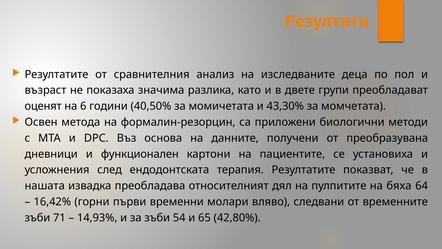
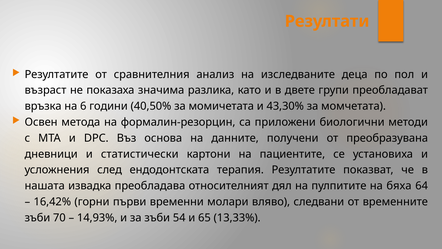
оценят: оценят -> връзка
функционален: функционален -> статистически
71: 71 -> 70
42,80%: 42,80% -> 13,33%
